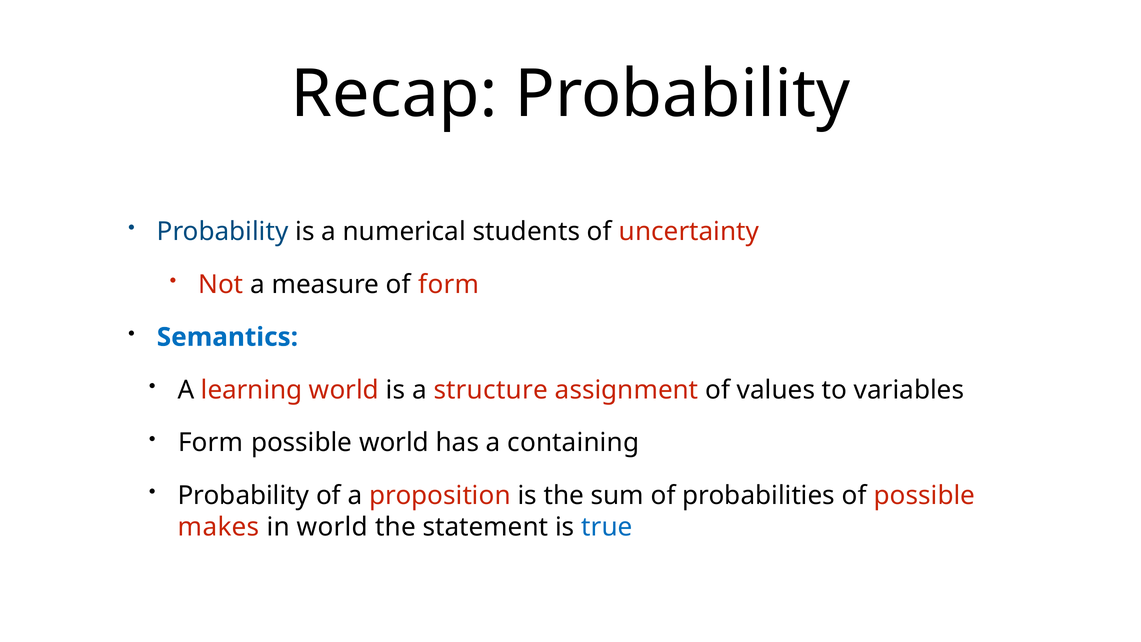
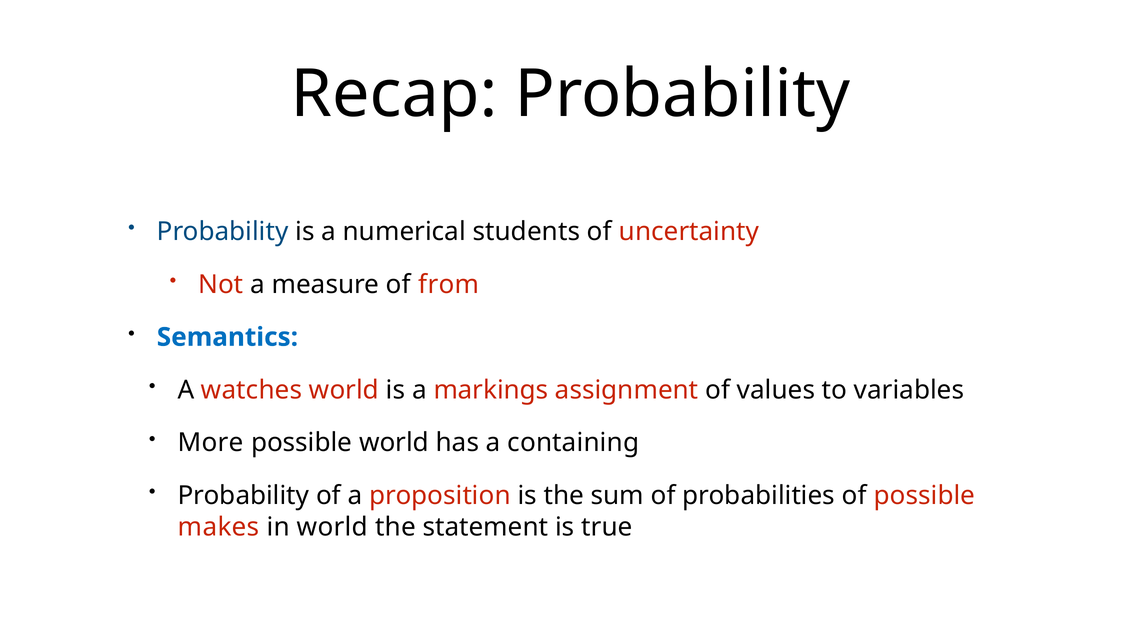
of form: form -> from
learning: learning -> watches
structure: structure -> markings
Form at (211, 443): Form -> More
true colour: blue -> black
